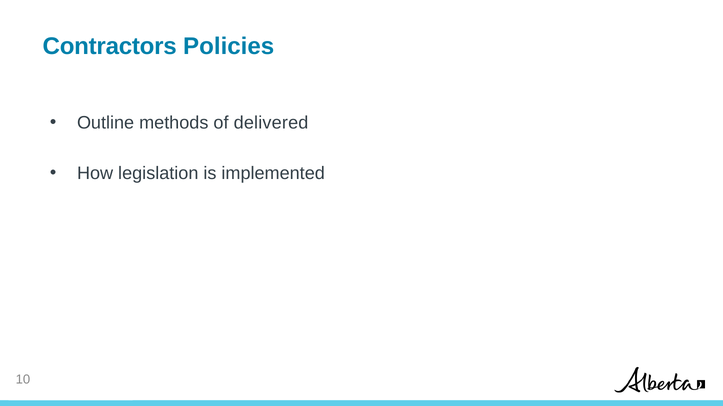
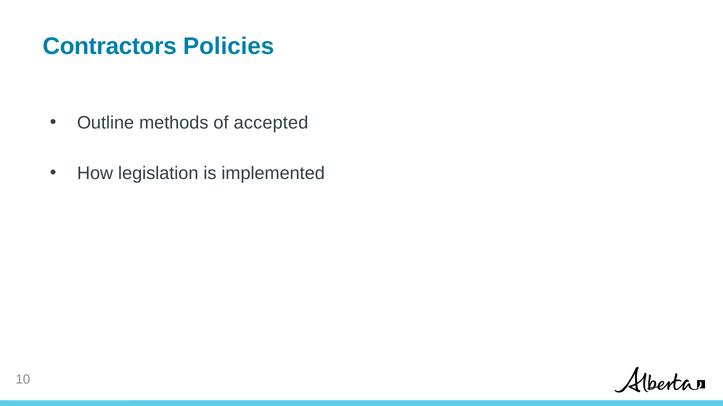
delivered: delivered -> accepted
